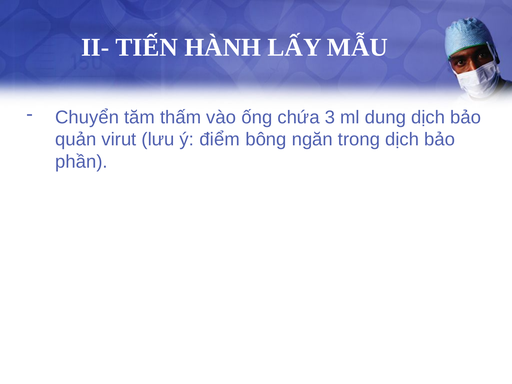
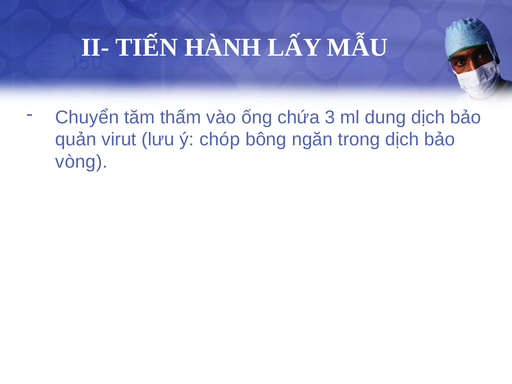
điểm: điểm -> chóp
phần: phần -> vòng
